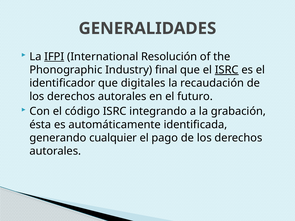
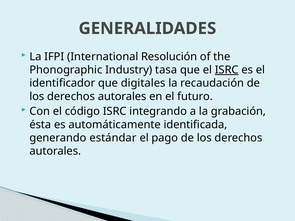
IFPI underline: present -> none
final: final -> tasa
cualquier: cualquier -> estándar
